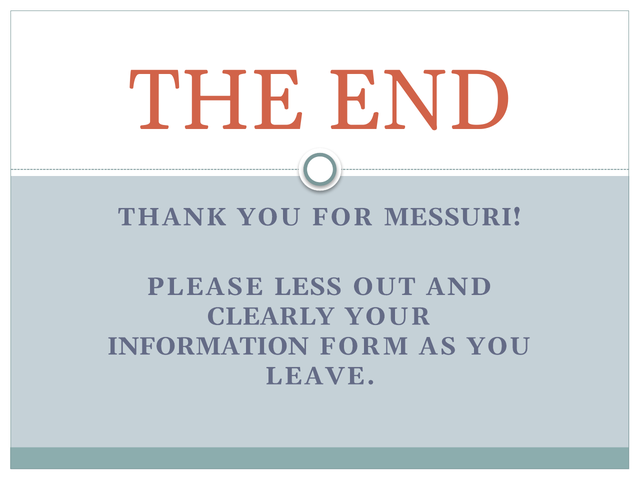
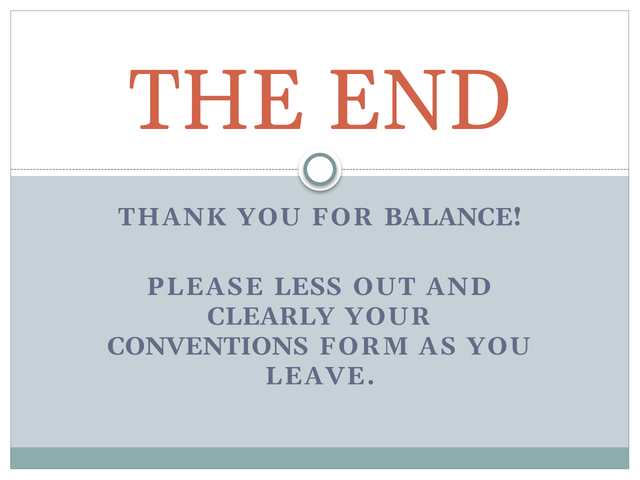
MESSURI: MESSURI -> BALANCE
INFORMATION: INFORMATION -> CONVENTIONS
